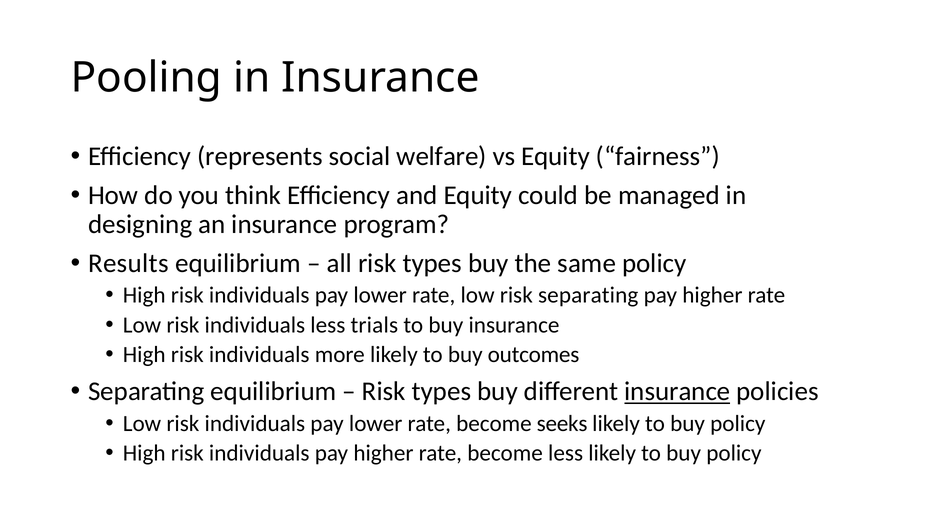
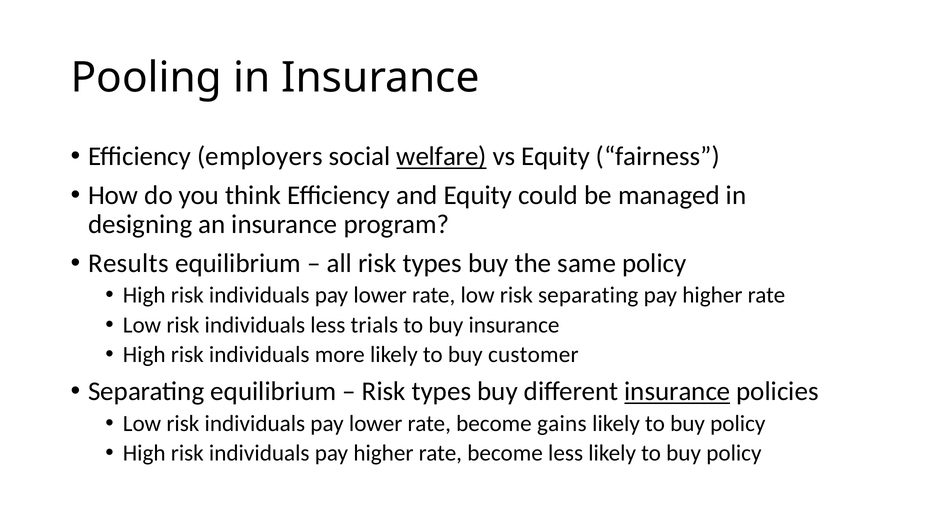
represents: represents -> employers
welfare underline: none -> present
outcomes: outcomes -> customer
seeks: seeks -> gains
